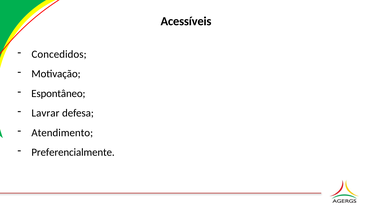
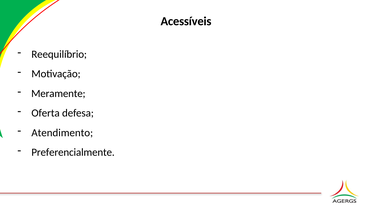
Concedidos: Concedidos -> Reequilíbrio
Espontâneo: Espontâneo -> Meramente
Lavrar: Lavrar -> Oferta
